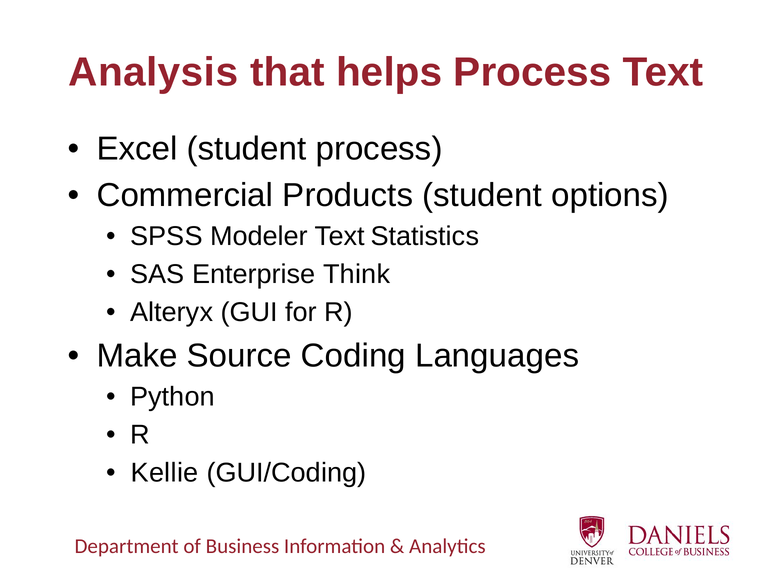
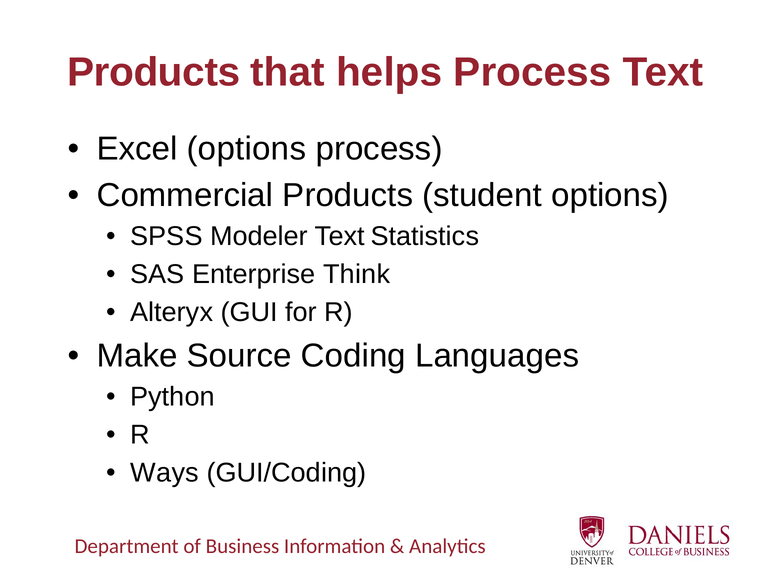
Analysis at (153, 72): Analysis -> Products
Excel student: student -> options
Kellie: Kellie -> Ways
